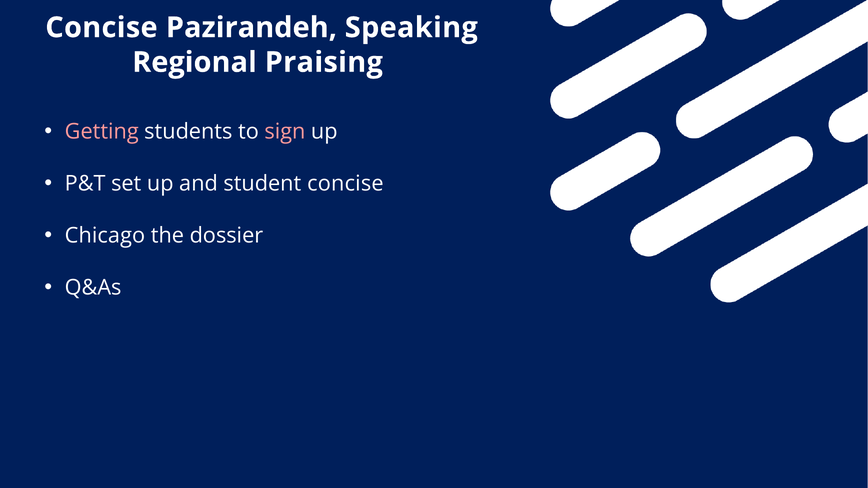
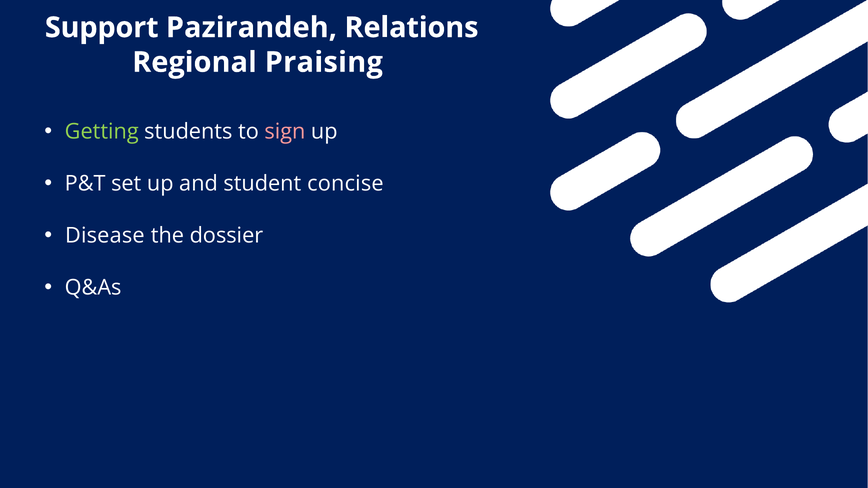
Concise at (101, 28): Concise -> Support
Speaking: Speaking -> Relations
Getting colour: pink -> light green
Chicago: Chicago -> Disease
